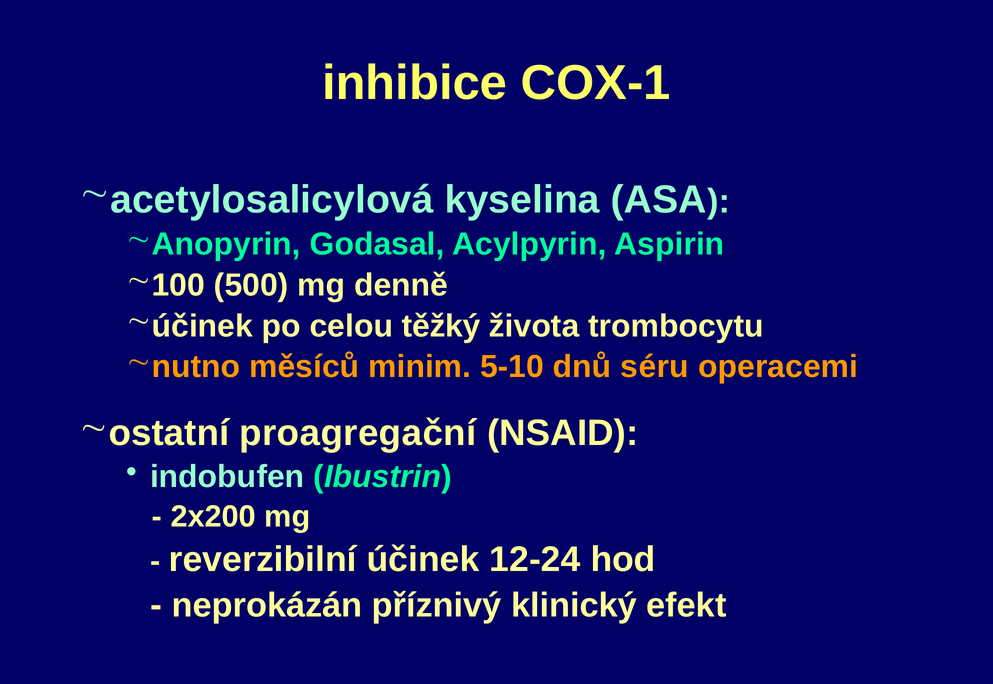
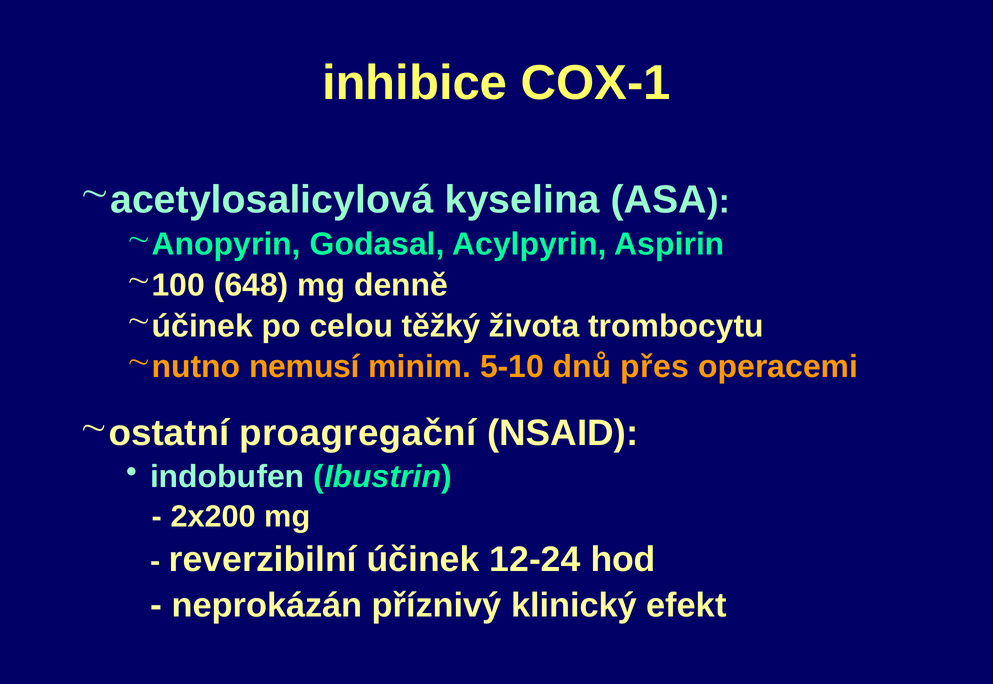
500: 500 -> 648
měsíců: měsíců -> nemusí
séru: séru -> přes
